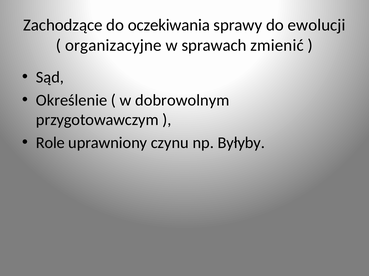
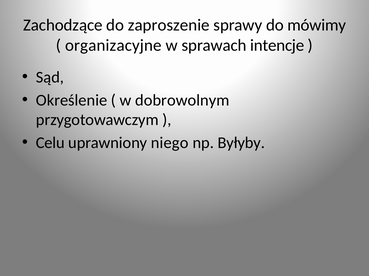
oczekiwania: oczekiwania -> zaproszenie
ewolucji: ewolucji -> mówimy
zmienić: zmienić -> intencje
Role: Role -> Celu
czynu: czynu -> niego
